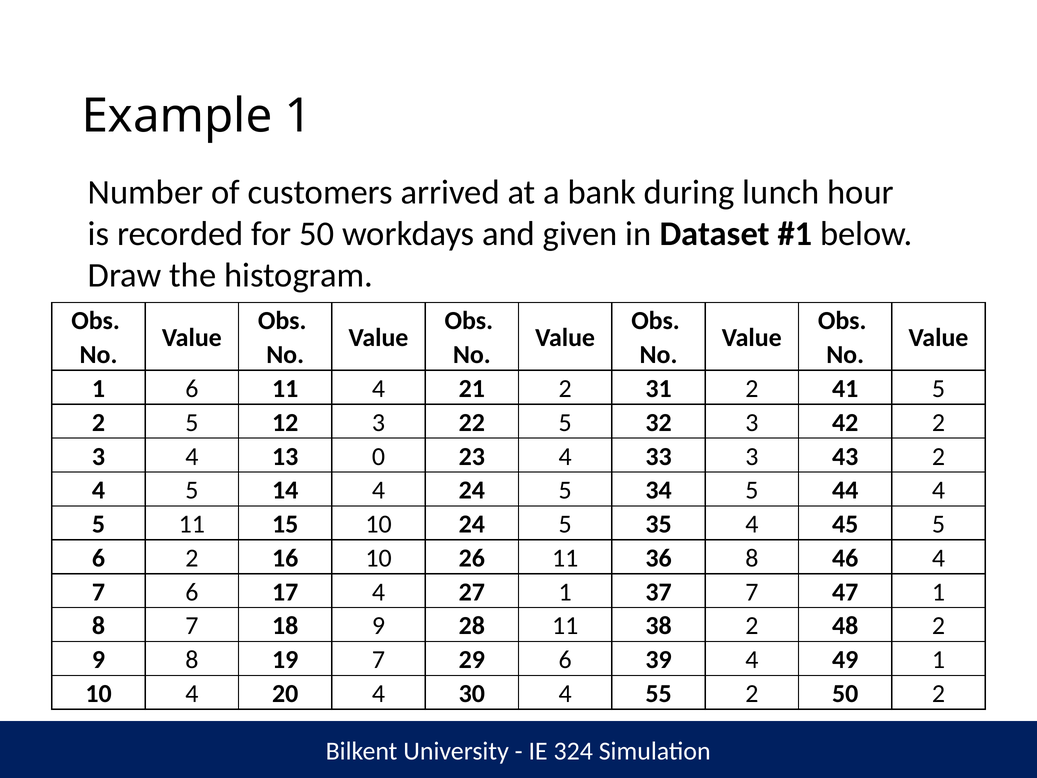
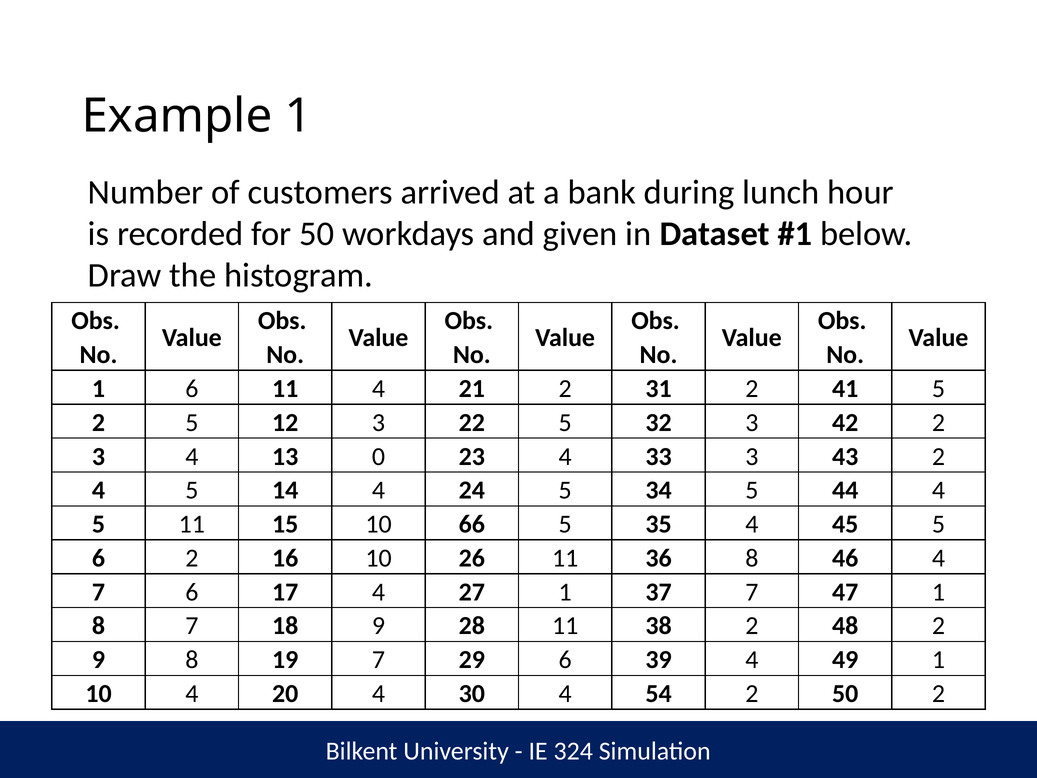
10 24: 24 -> 66
55: 55 -> 54
